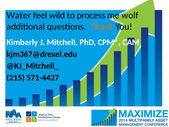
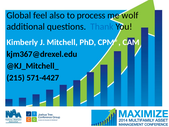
Water: Water -> Global
wild: wild -> also
Thank colour: orange -> blue
